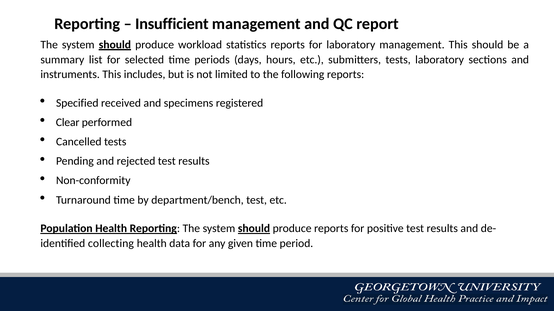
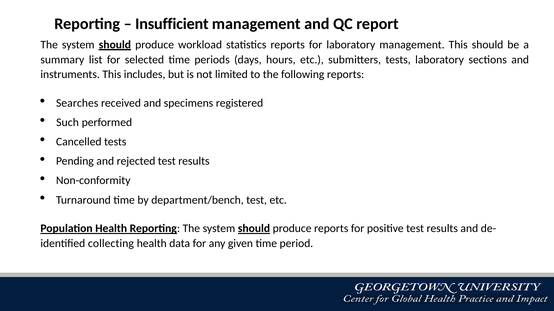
Specified: Specified -> Searches
Clear: Clear -> Such
